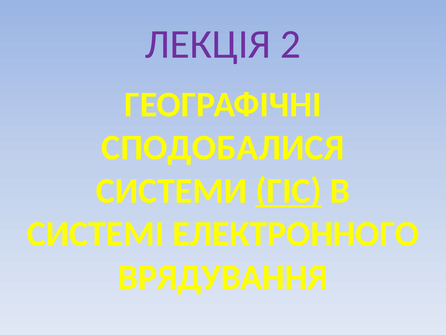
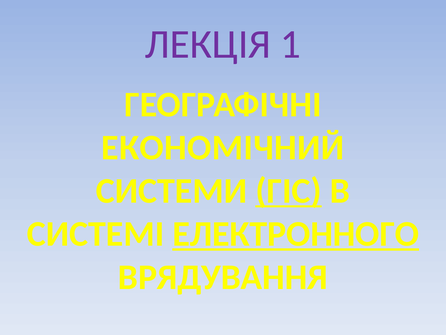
2: 2 -> 1
СПОДОБАЛИСЯ: СПОДОБАЛИСЯ -> ЕКОНОМІЧНИЙ
ЕЛЕКТРОННОГО underline: none -> present
